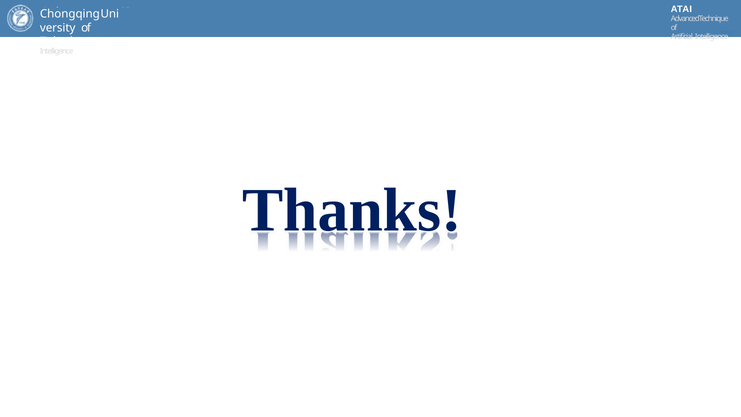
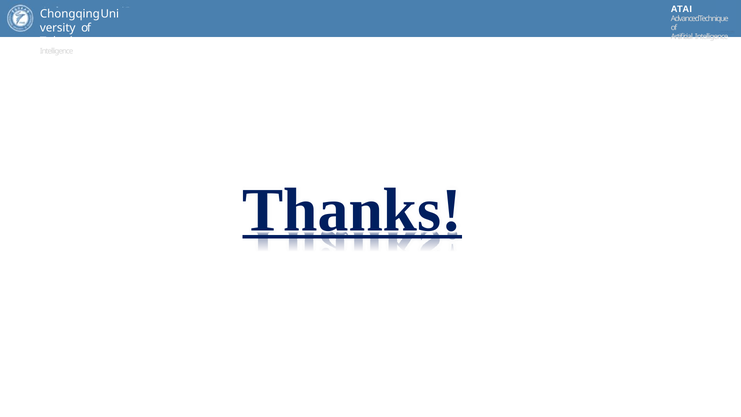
Thanks underline: none -> present
